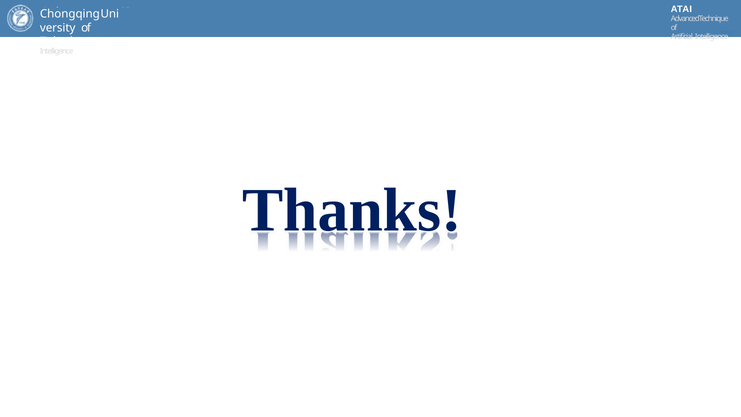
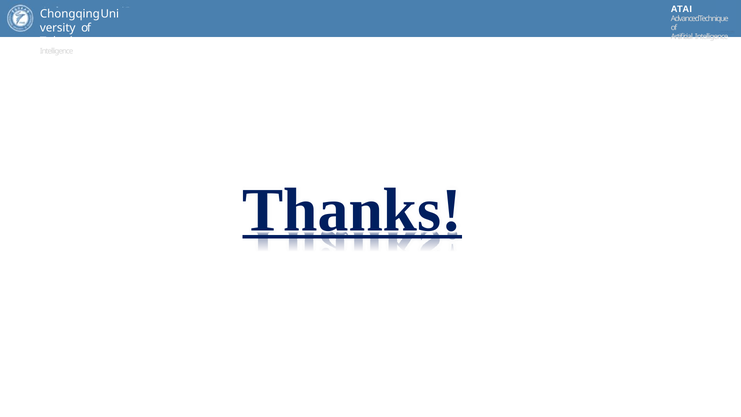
Thanks underline: none -> present
